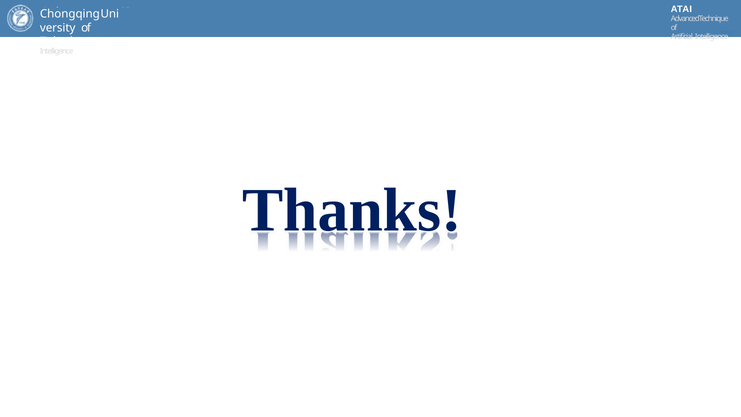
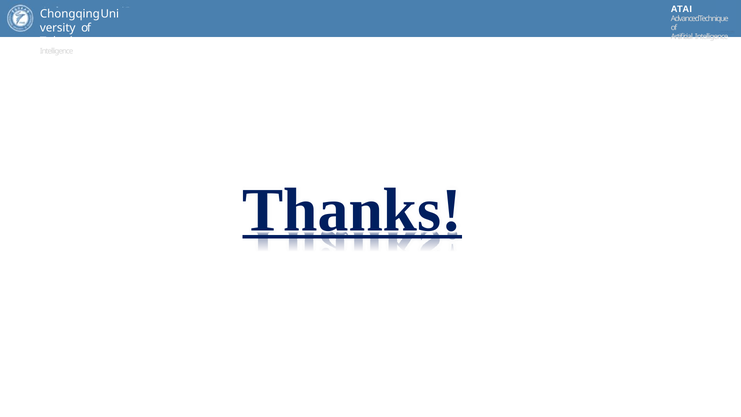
Thanks underline: none -> present
